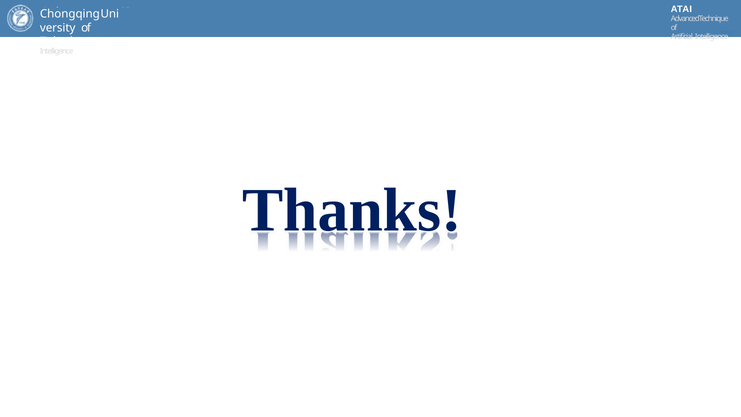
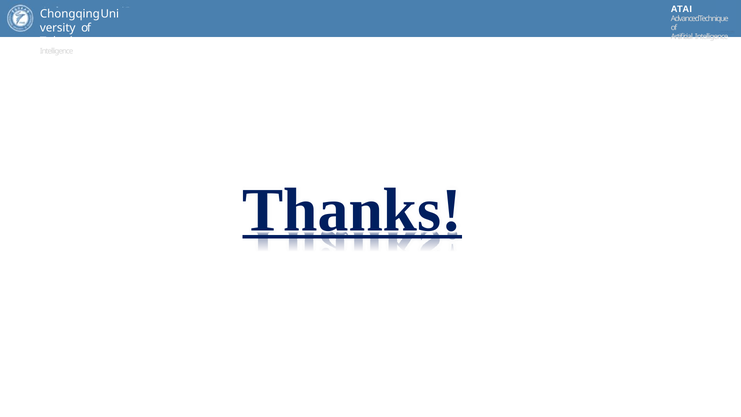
Thanks underline: none -> present
